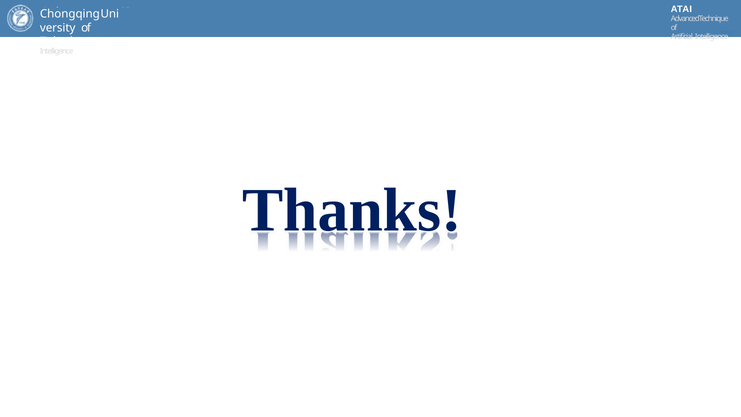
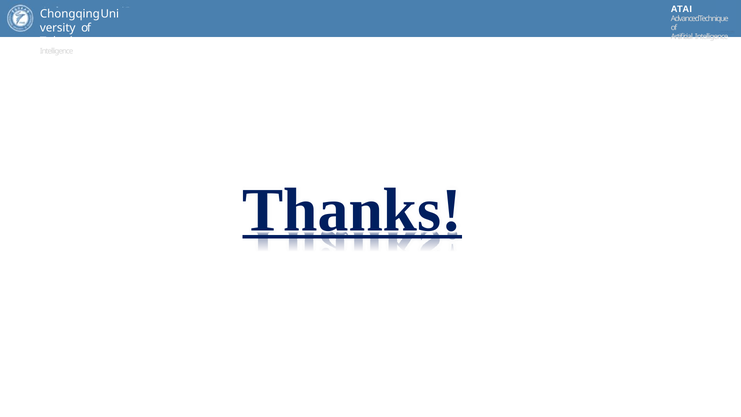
Thanks underline: none -> present
